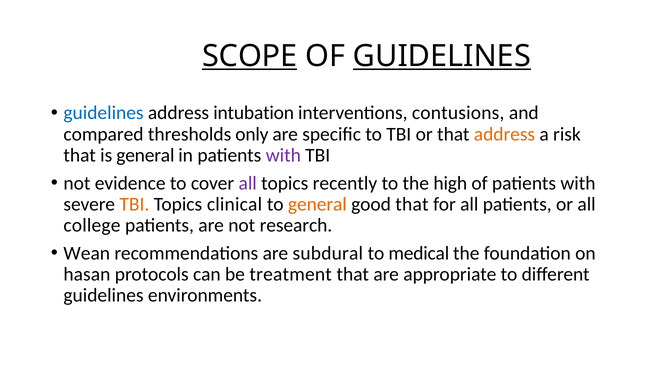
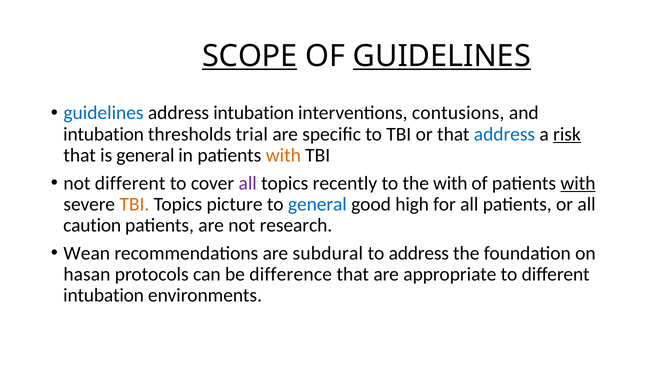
compared at (104, 134): compared -> intubation
only: only -> trial
address at (504, 134) colour: orange -> blue
risk underline: none -> present
with at (283, 155) colour: purple -> orange
not evidence: evidence -> different
the high: high -> with
with at (578, 183) underline: none -> present
clinical: clinical -> picture
general at (317, 204) colour: orange -> blue
good that: that -> high
college: college -> caution
to medical: medical -> address
treatment: treatment -> difference
guidelines at (104, 295): guidelines -> intubation
